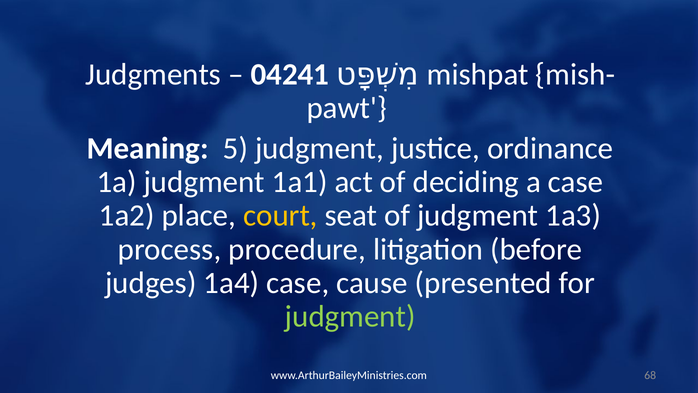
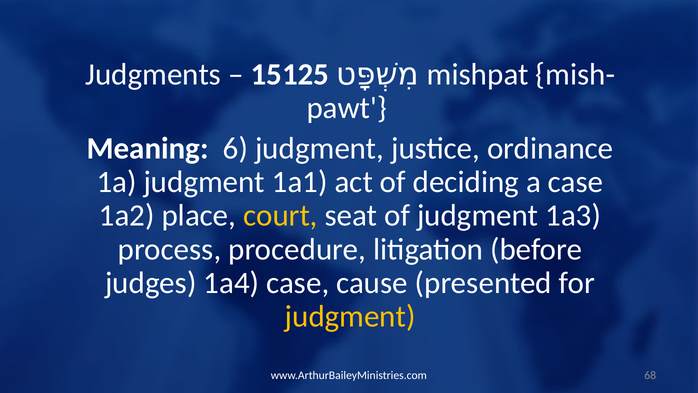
04241: 04241 -> 15125
5: 5 -> 6
judgment at (350, 316) colour: light green -> yellow
